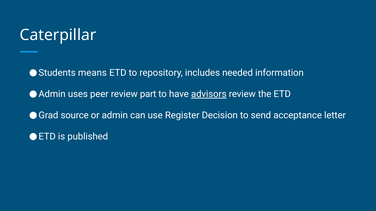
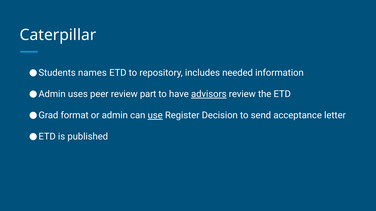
means: means -> names
source: source -> format
use underline: none -> present
